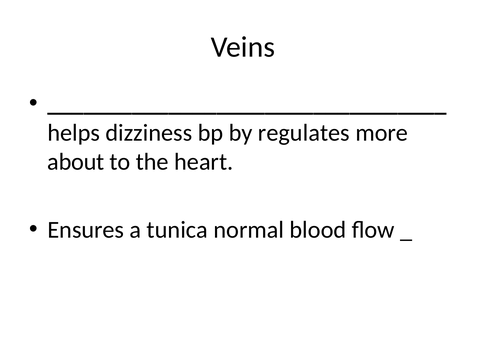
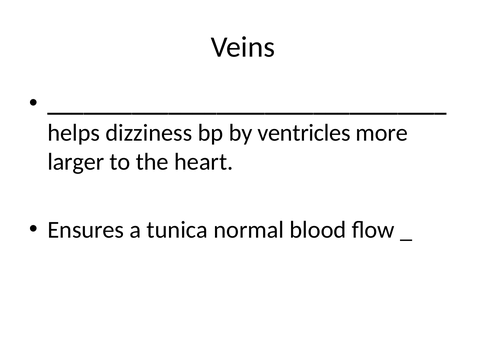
regulates: regulates -> ventricles
about: about -> larger
